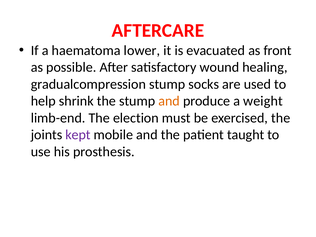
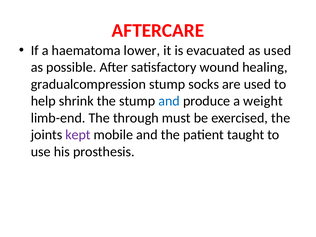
as front: front -> used
and at (169, 101) colour: orange -> blue
election: election -> through
